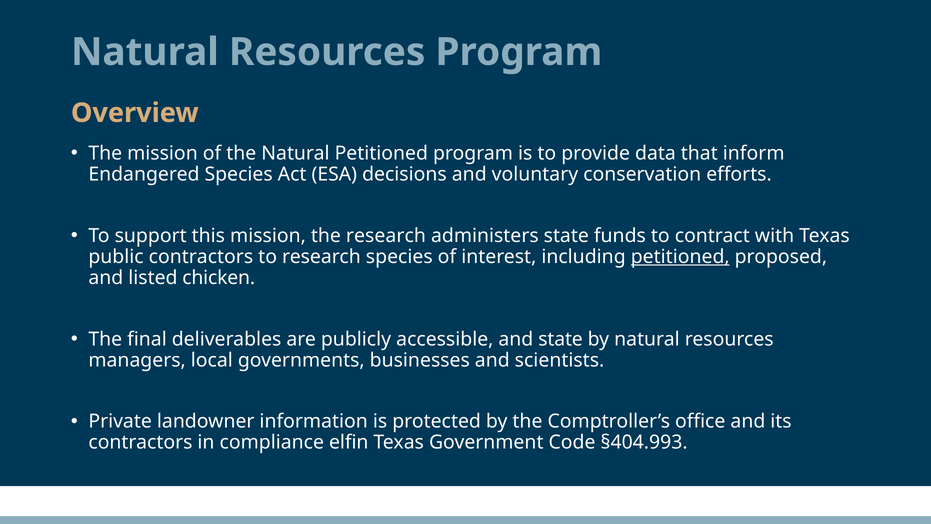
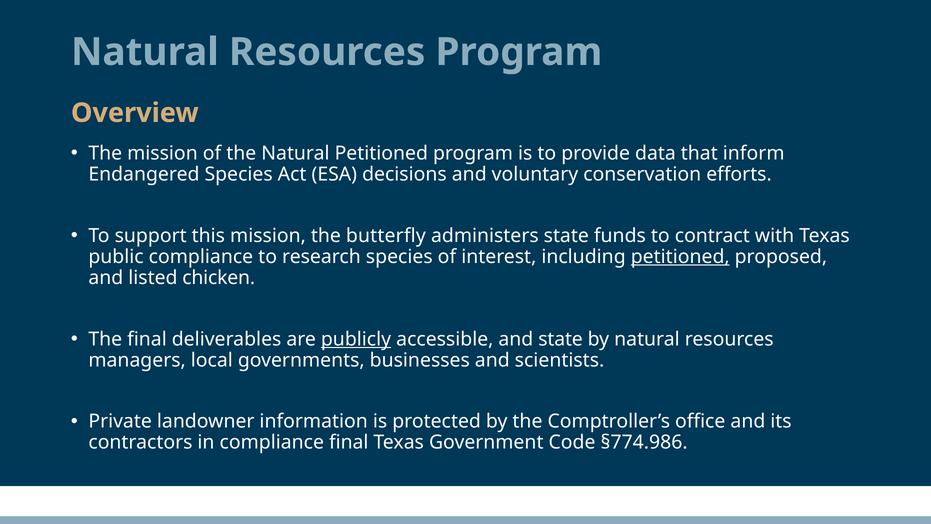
the research: research -> butterfly
public contractors: contractors -> compliance
publicly underline: none -> present
compliance elfin: elfin -> final
§404.993: §404.993 -> §774.986
